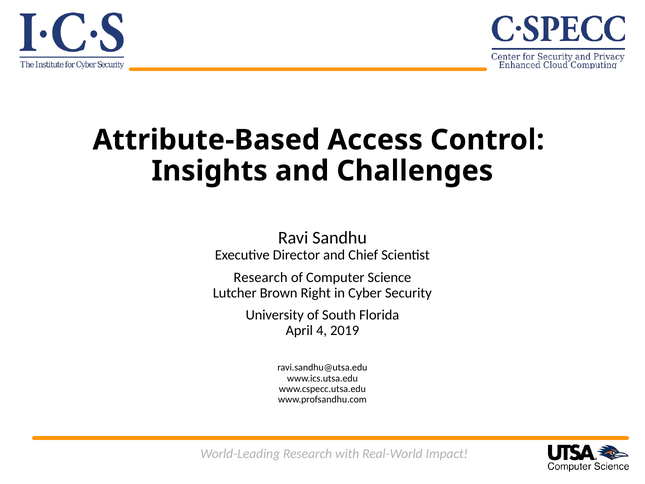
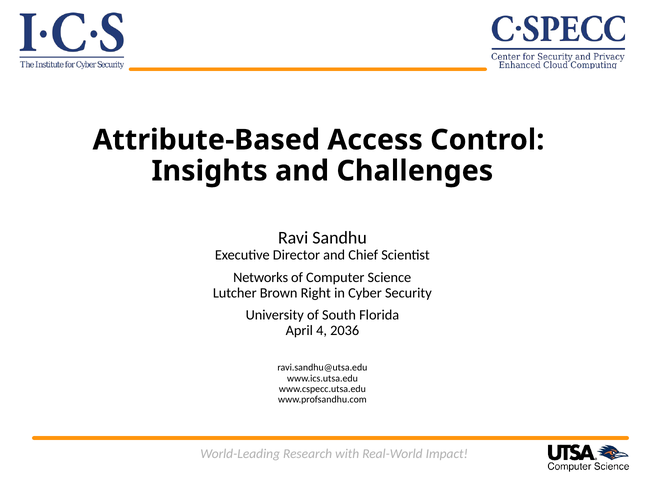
Research at (261, 277): Research -> Networks
2019: 2019 -> 2036
